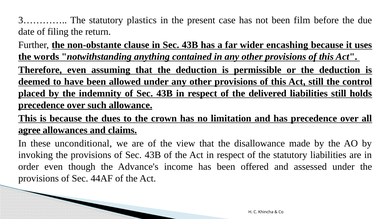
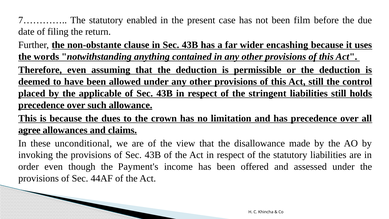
3…………: 3………… -> 7…………
plastics: plastics -> enabled
indemnity: indemnity -> applicable
delivered: delivered -> stringent
Advance's: Advance's -> Payment's
